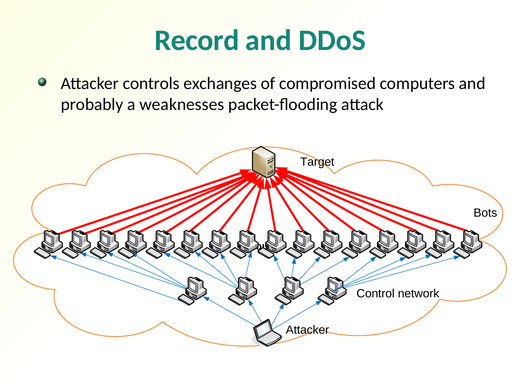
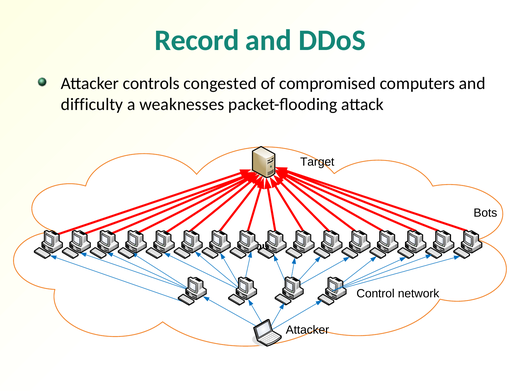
exchanges: exchanges -> congested
probably: probably -> difficulty
